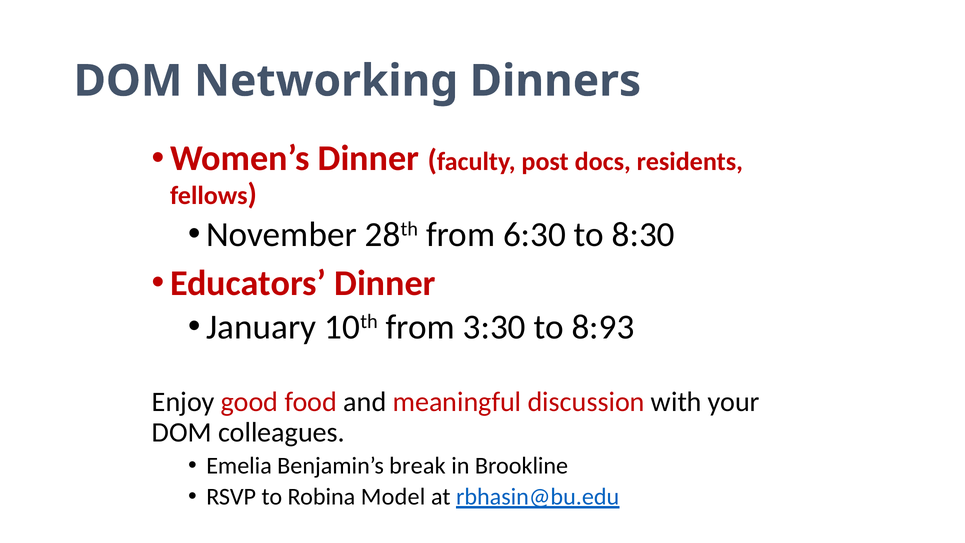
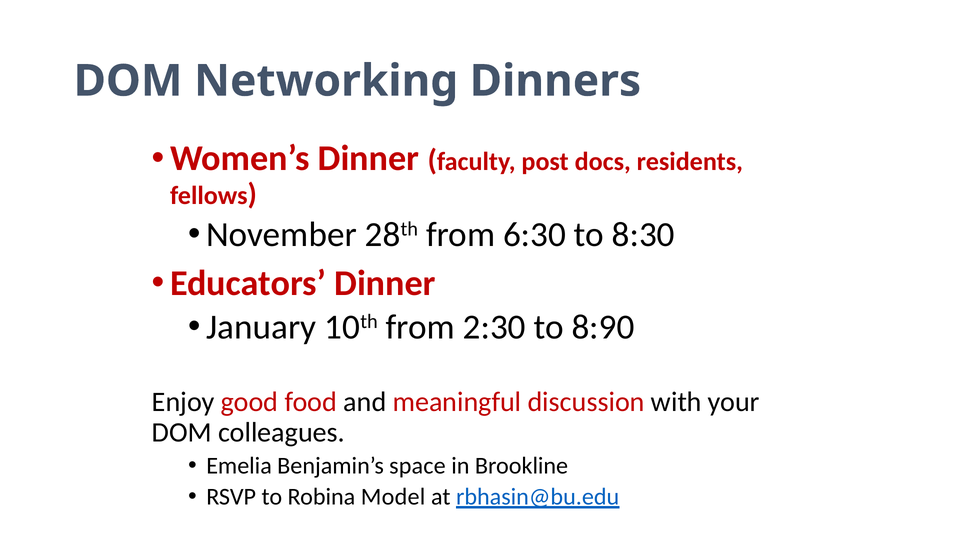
3:30: 3:30 -> 2:30
8:93: 8:93 -> 8:90
break: break -> space
